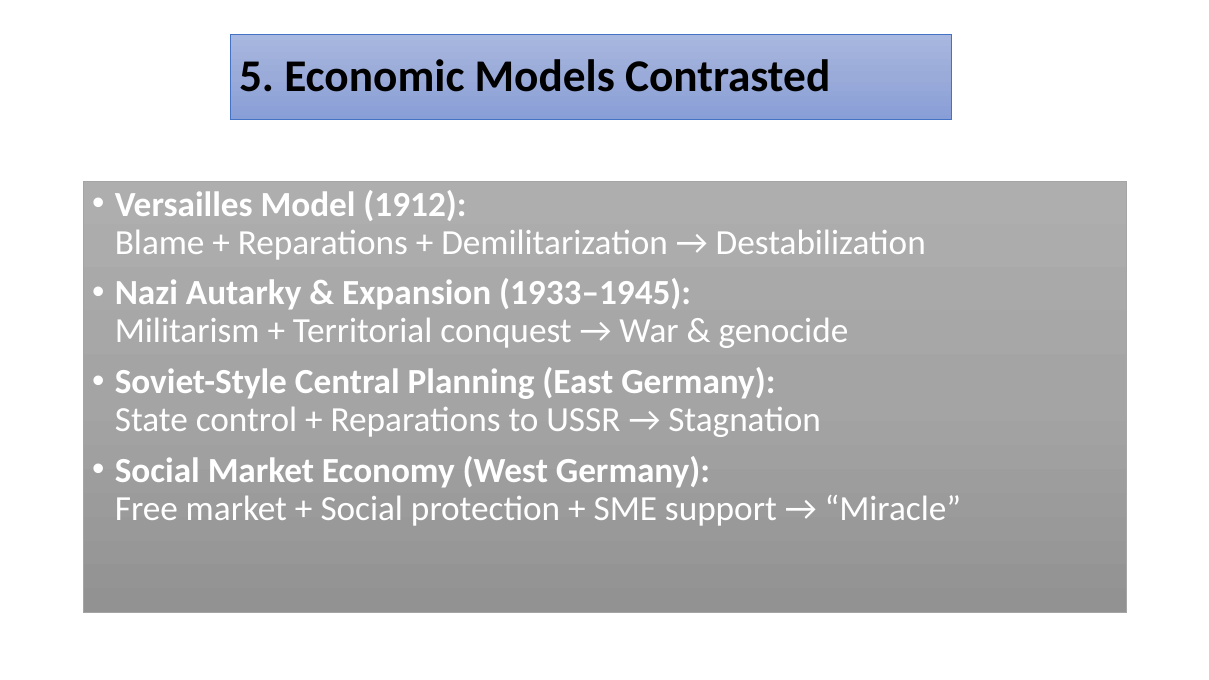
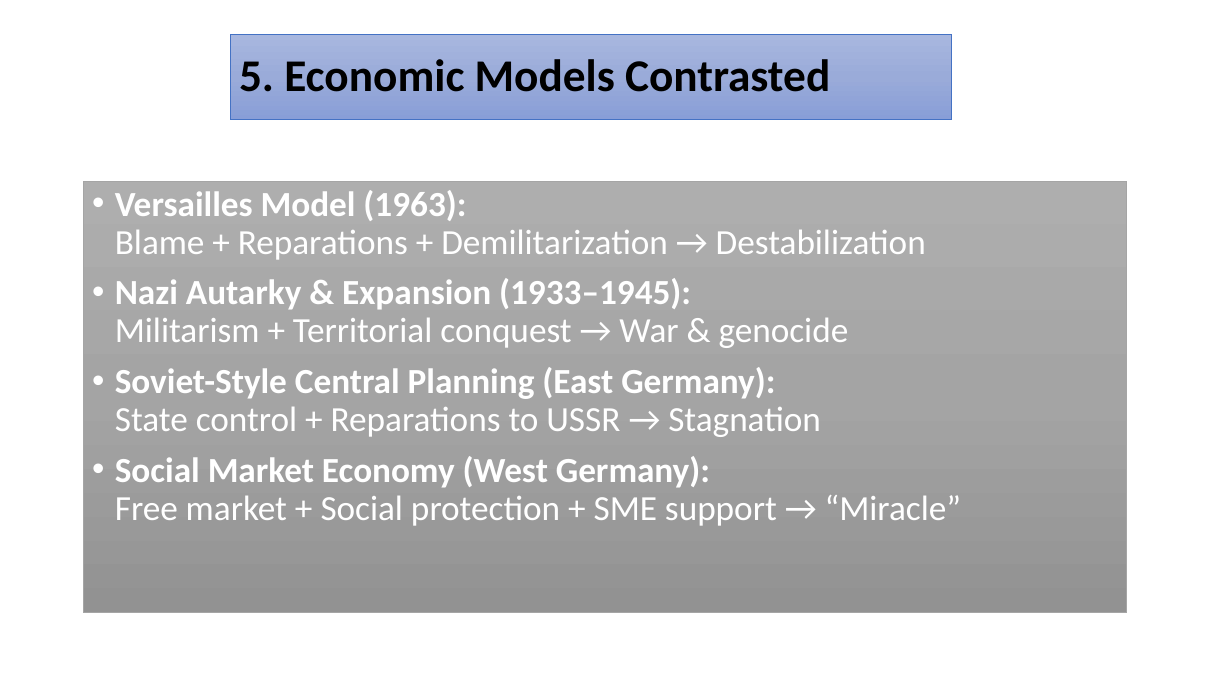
1912: 1912 -> 1963
